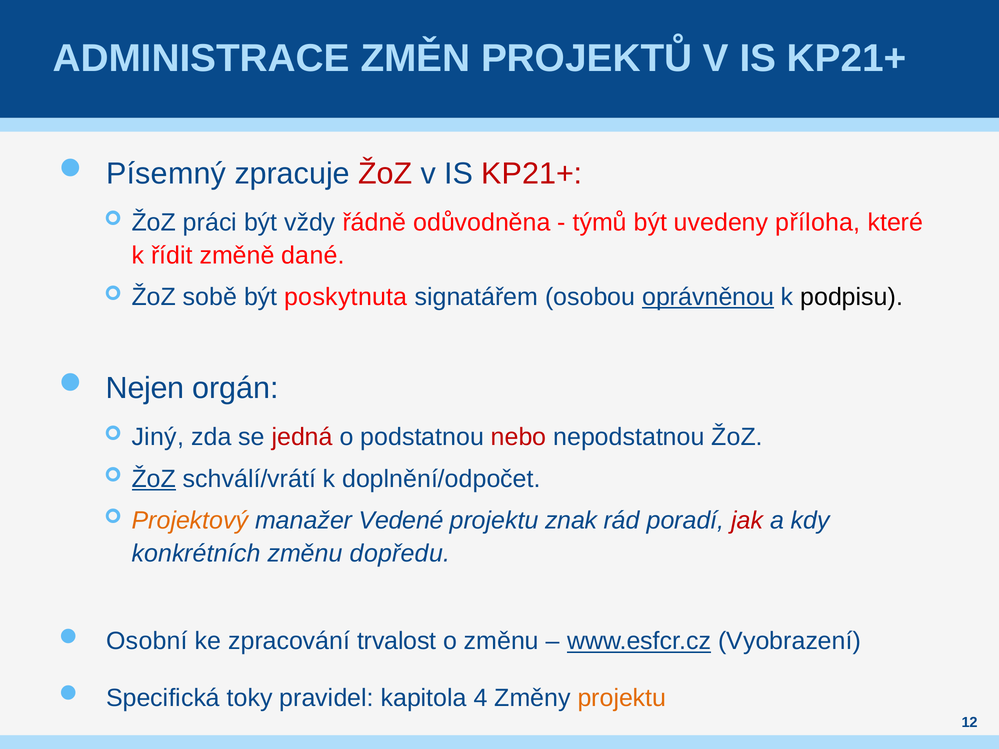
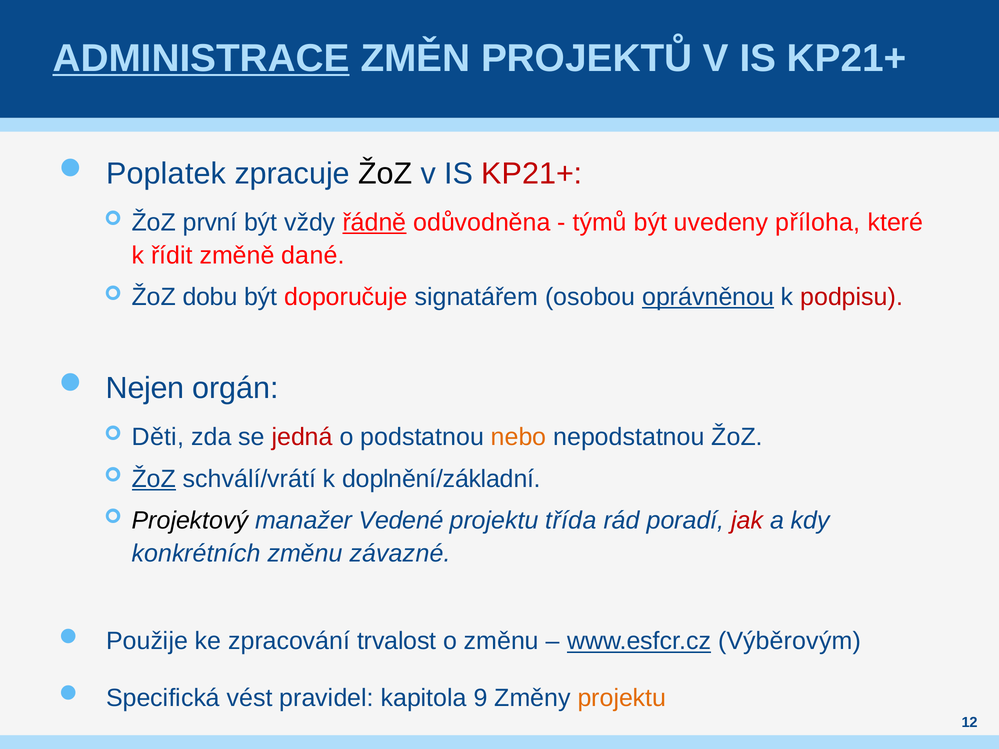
ADMINISTRACE underline: none -> present
Písemný: Písemný -> Poplatek
ŽoZ at (385, 174) colour: red -> black
práci: práci -> první
řádně underline: none -> present
sobě: sobě -> dobu
poskytnuta: poskytnuta -> doporučuje
podpisu colour: black -> red
Jiný: Jiný -> Děti
nebo colour: red -> orange
doplnění/odpočet: doplnění/odpočet -> doplnění/základní
Projektový colour: orange -> black
znak: znak -> třída
dopředu: dopředu -> závazné
Osobní: Osobní -> Použije
Vyobrazení: Vyobrazení -> Výběrovým
toky: toky -> vést
4: 4 -> 9
